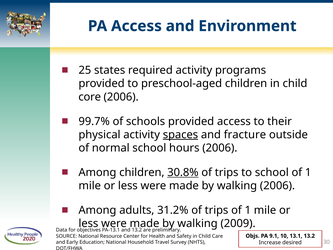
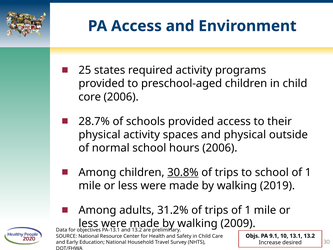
99.7%: 99.7% -> 28.7%
spaces underline: present -> none
and fracture: fracture -> physical
walking 2006: 2006 -> 2019
